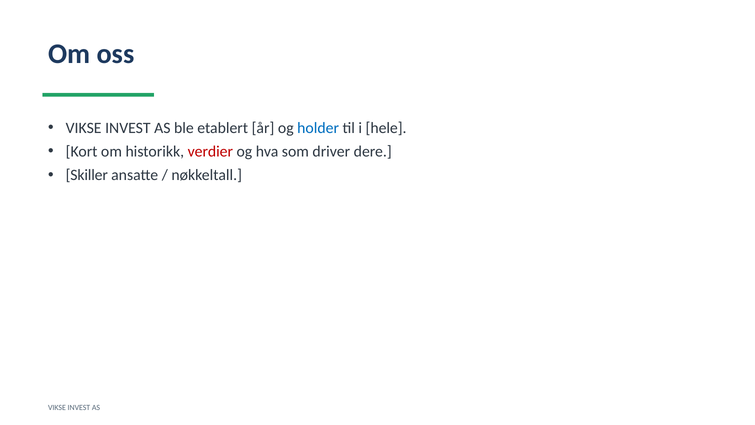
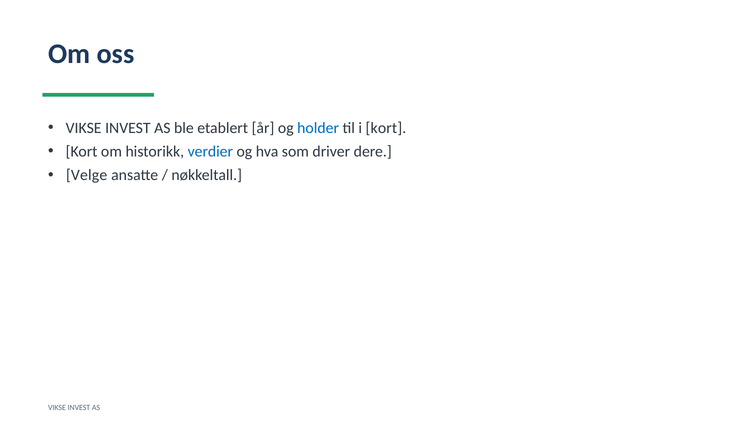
i hele: hele -> kort
verdier colour: red -> blue
Skiller: Skiller -> Velge
